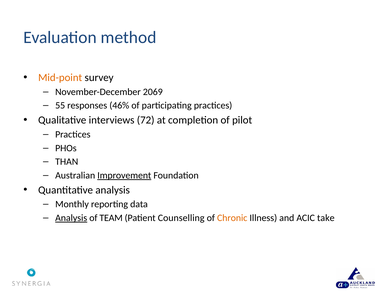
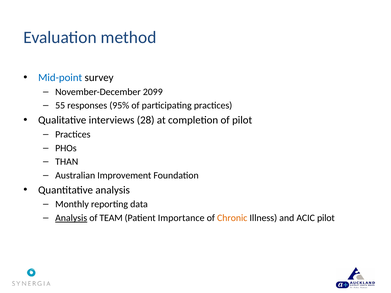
Mid-point colour: orange -> blue
2069: 2069 -> 2099
46%: 46% -> 95%
72: 72 -> 28
Improvement underline: present -> none
Counselling: Counselling -> Importance
ACIC take: take -> pilot
